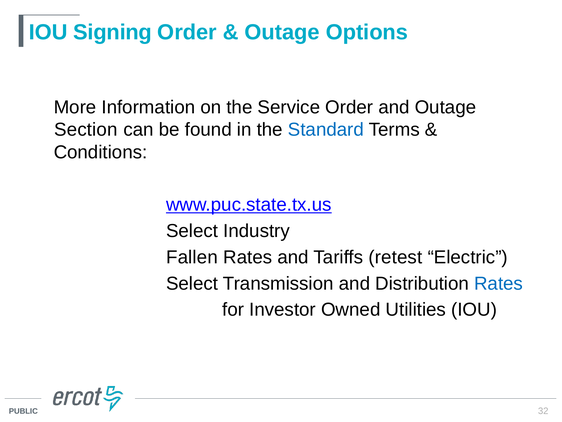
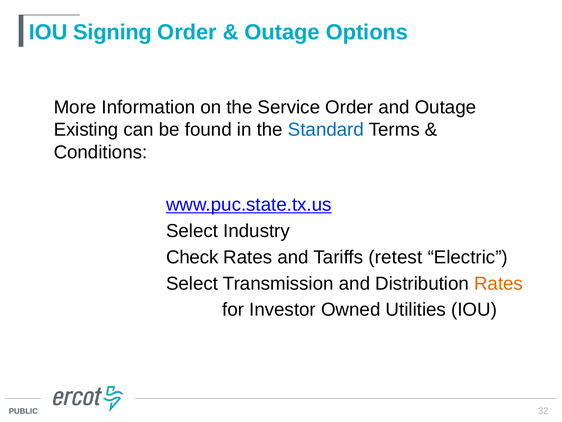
Section: Section -> Existing
Fallen: Fallen -> Check
Rates at (499, 283) colour: blue -> orange
